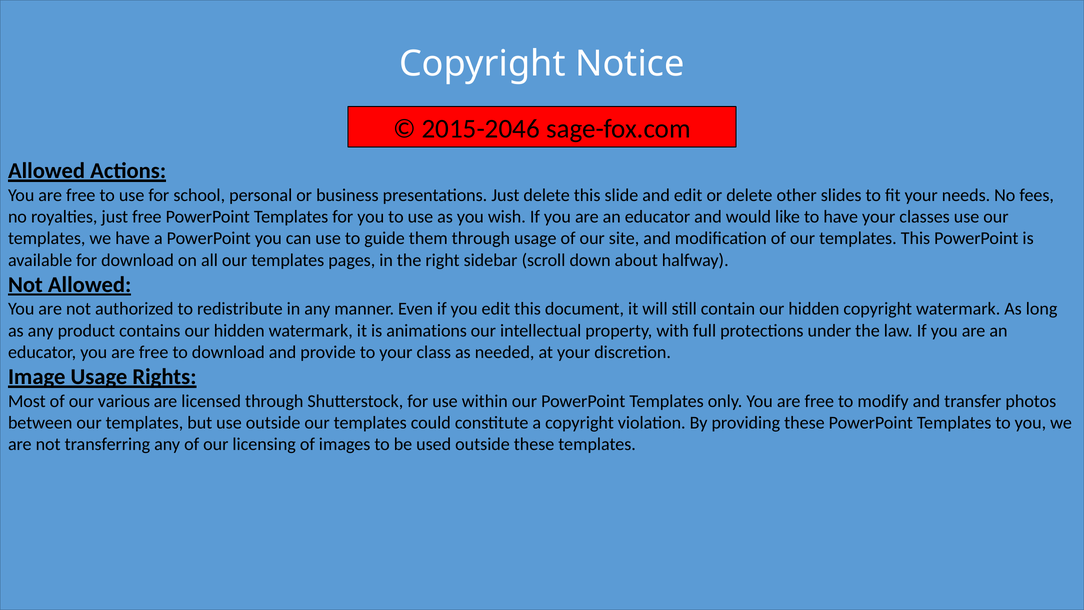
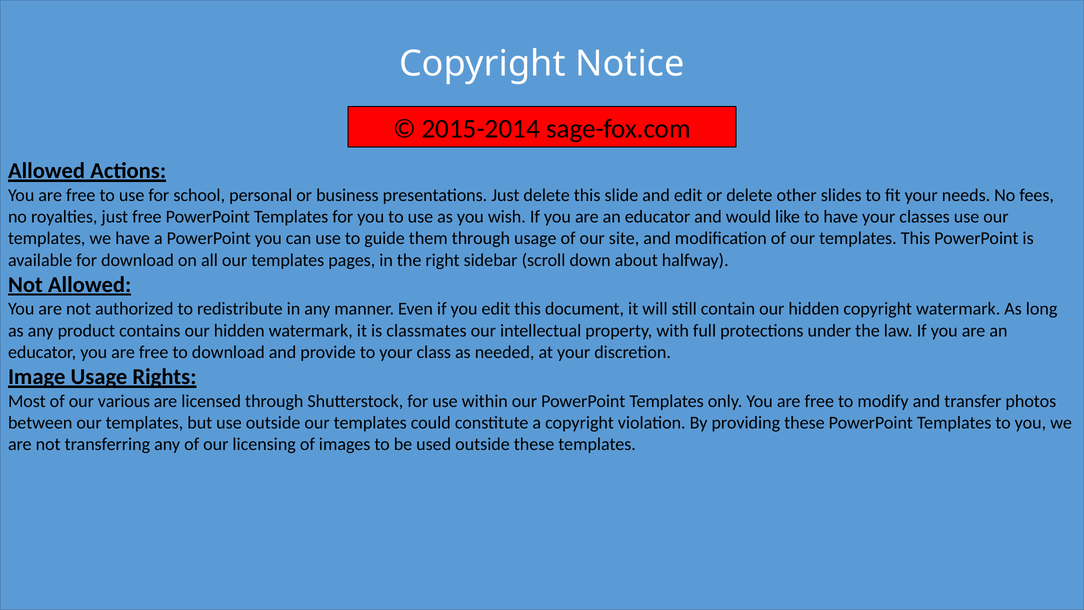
2015-2046: 2015-2046 -> 2015-2014
animations: animations -> classmates
